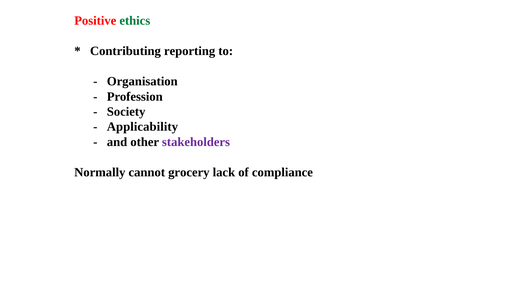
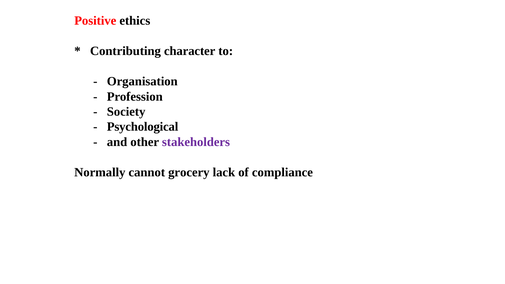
ethics colour: green -> black
reporting: reporting -> character
Applicability: Applicability -> Psychological
